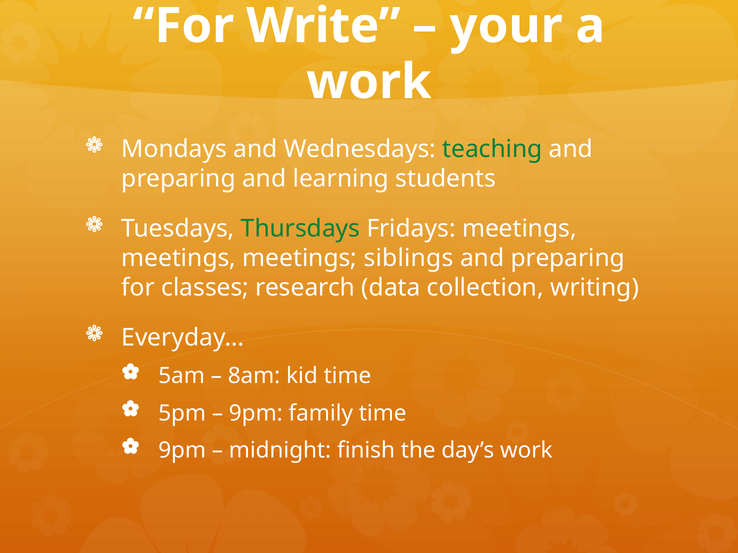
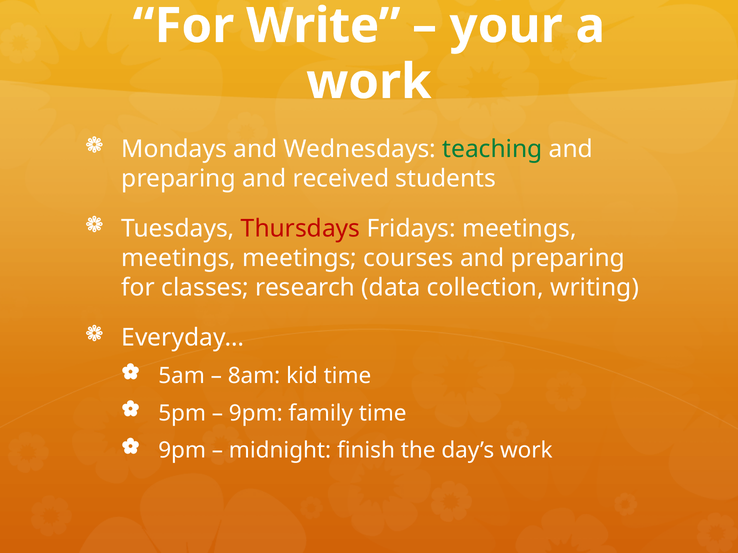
learning: learning -> received
Thursdays colour: green -> red
siblings: siblings -> courses
